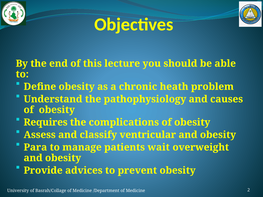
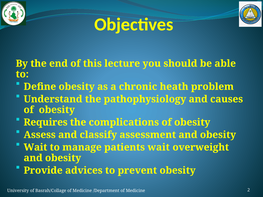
ventricular: ventricular -> assessment
Para at (35, 147): Para -> Wait
